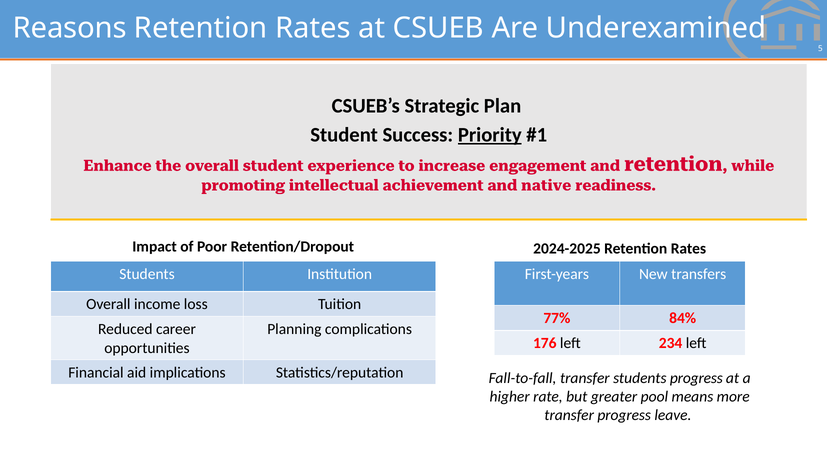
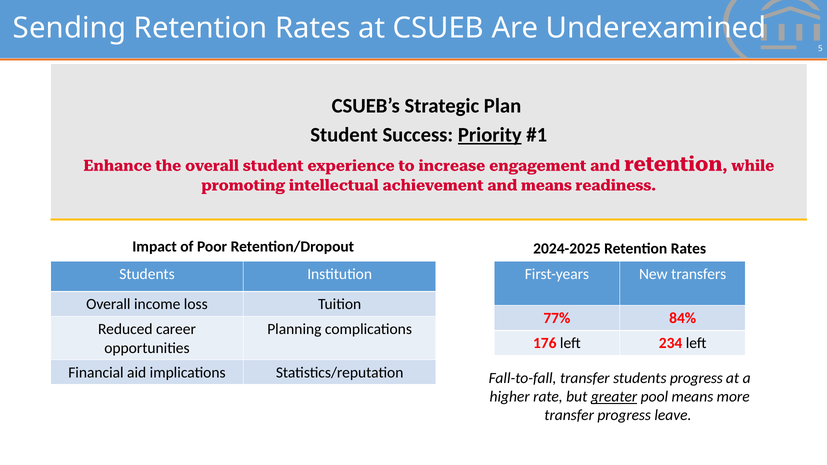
Reasons: Reasons -> Sending
and native: native -> means
greater underline: none -> present
